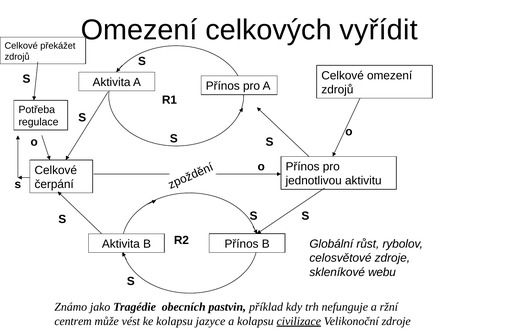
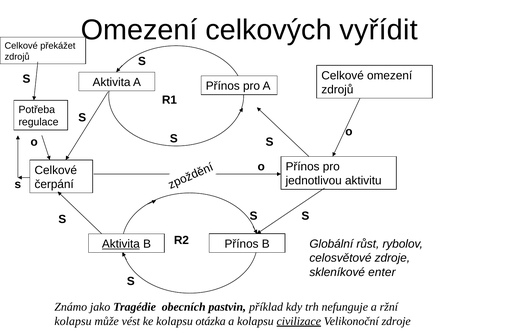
Aktivita at (121, 244) underline: none -> present
webu: webu -> enter
centrem at (73, 321): centrem -> kolapsu
jazyce: jazyce -> otázka
